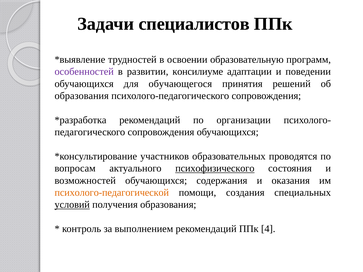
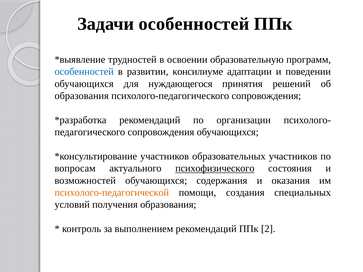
Задачи специалистов: специалистов -> особенностей
особенностей at (84, 72) colour: purple -> blue
обучающегося: обучающегося -> нуждающегося
образовательных проводятся: проводятся -> участников
условий underline: present -> none
4: 4 -> 2
